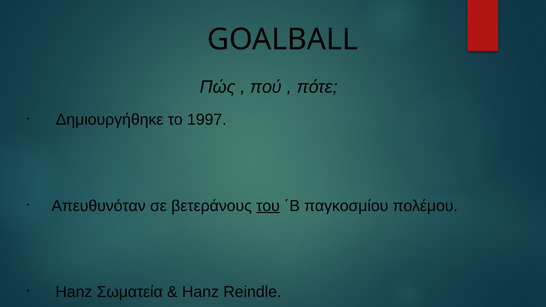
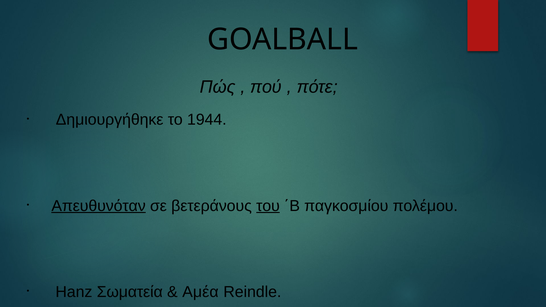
1997: 1997 -> 1944
Απευθυνόταν underline: none -> present
Hanz at (200, 292): Hanz -> Αμέα
